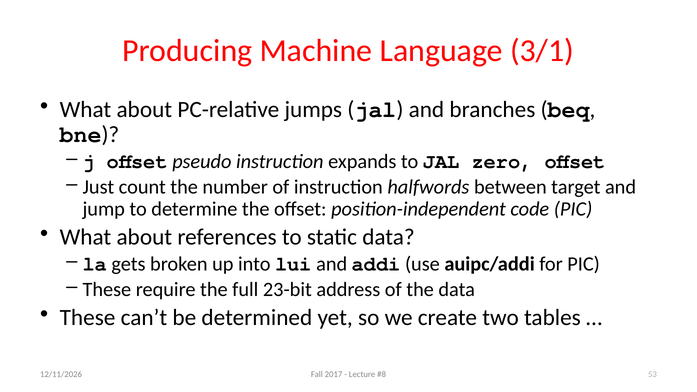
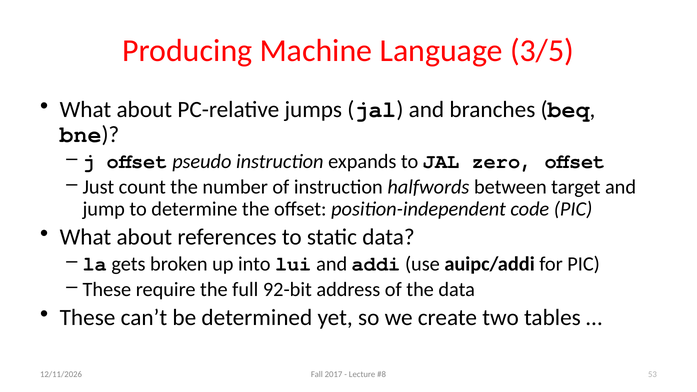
3/1: 3/1 -> 3/5
23-bit: 23-bit -> 92-bit
